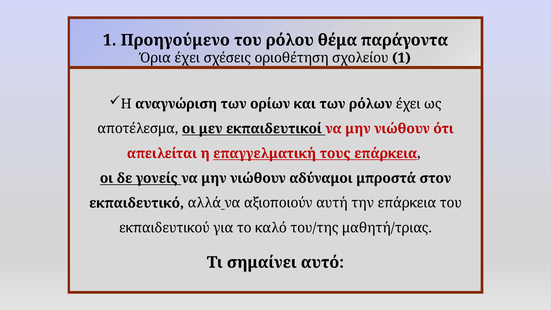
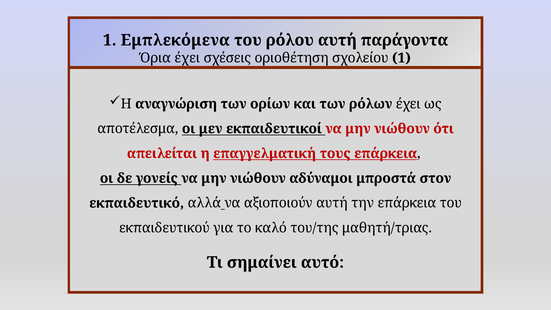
Προηγούμενο: Προηγούμενο -> Εμπλεκόμενα
ρόλου θέμα: θέμα -> αυτή
